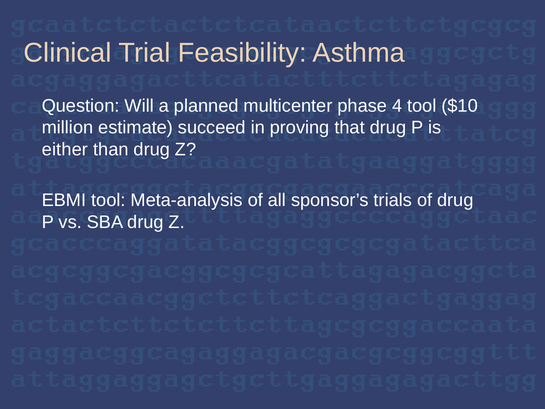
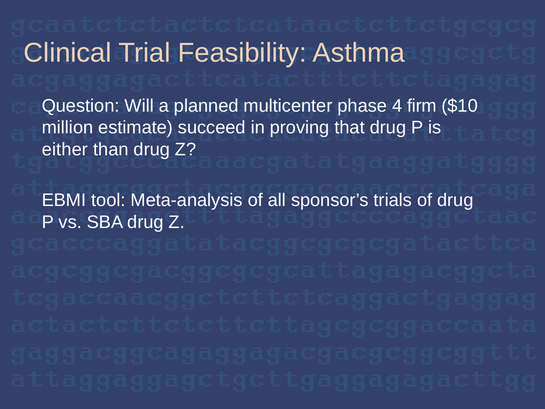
4 tool: tool -> firm
